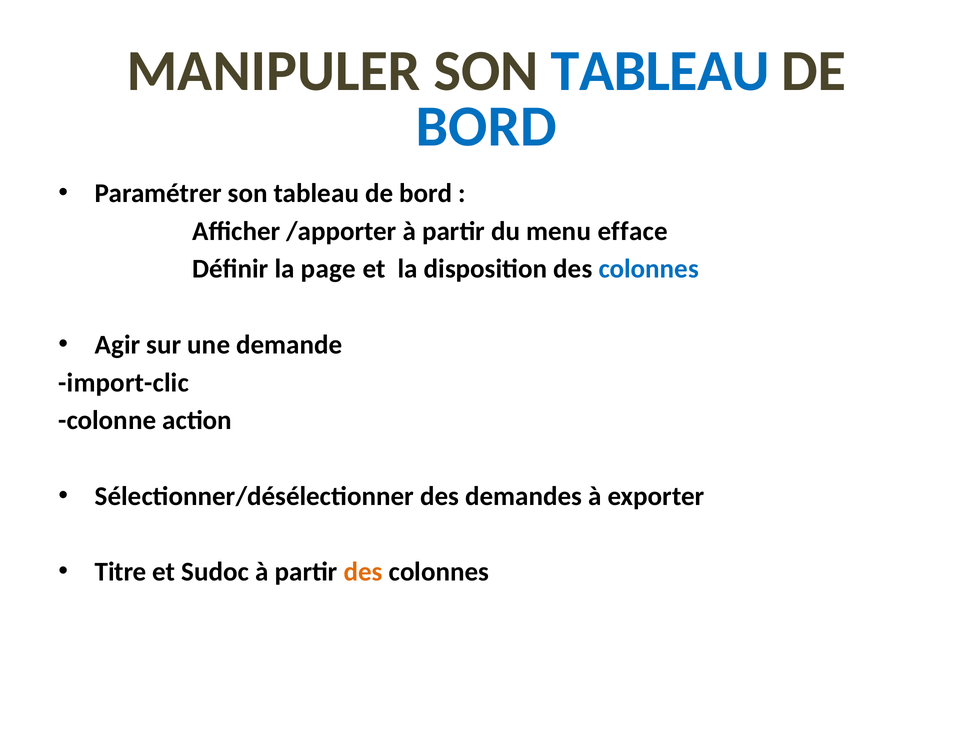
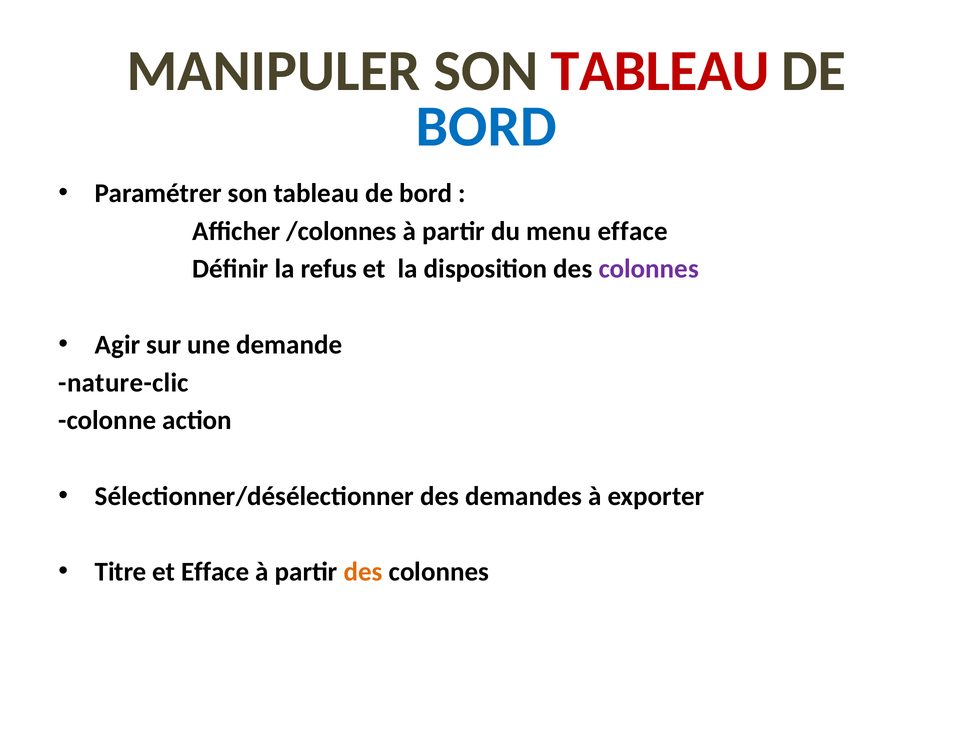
TABLEAU at (660, 71) colour: blue -> red
/apporter: /apporter -> /colonnes
page: page -> refus
colonnes at (649, 269) colour: blue -> purple
import-clic: import-clic -> nature-clic
et Sudoc: Sudoc -> Efface
